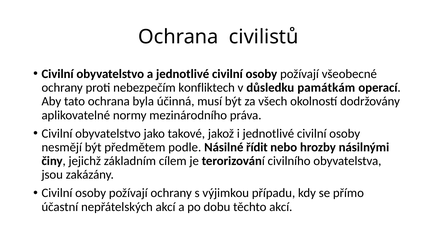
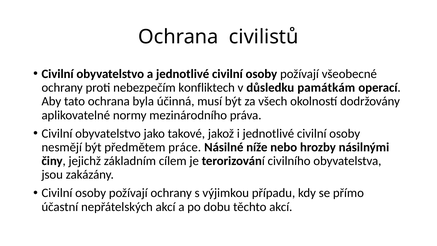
podle: podle -> práce
řídit: řídit -> níže
